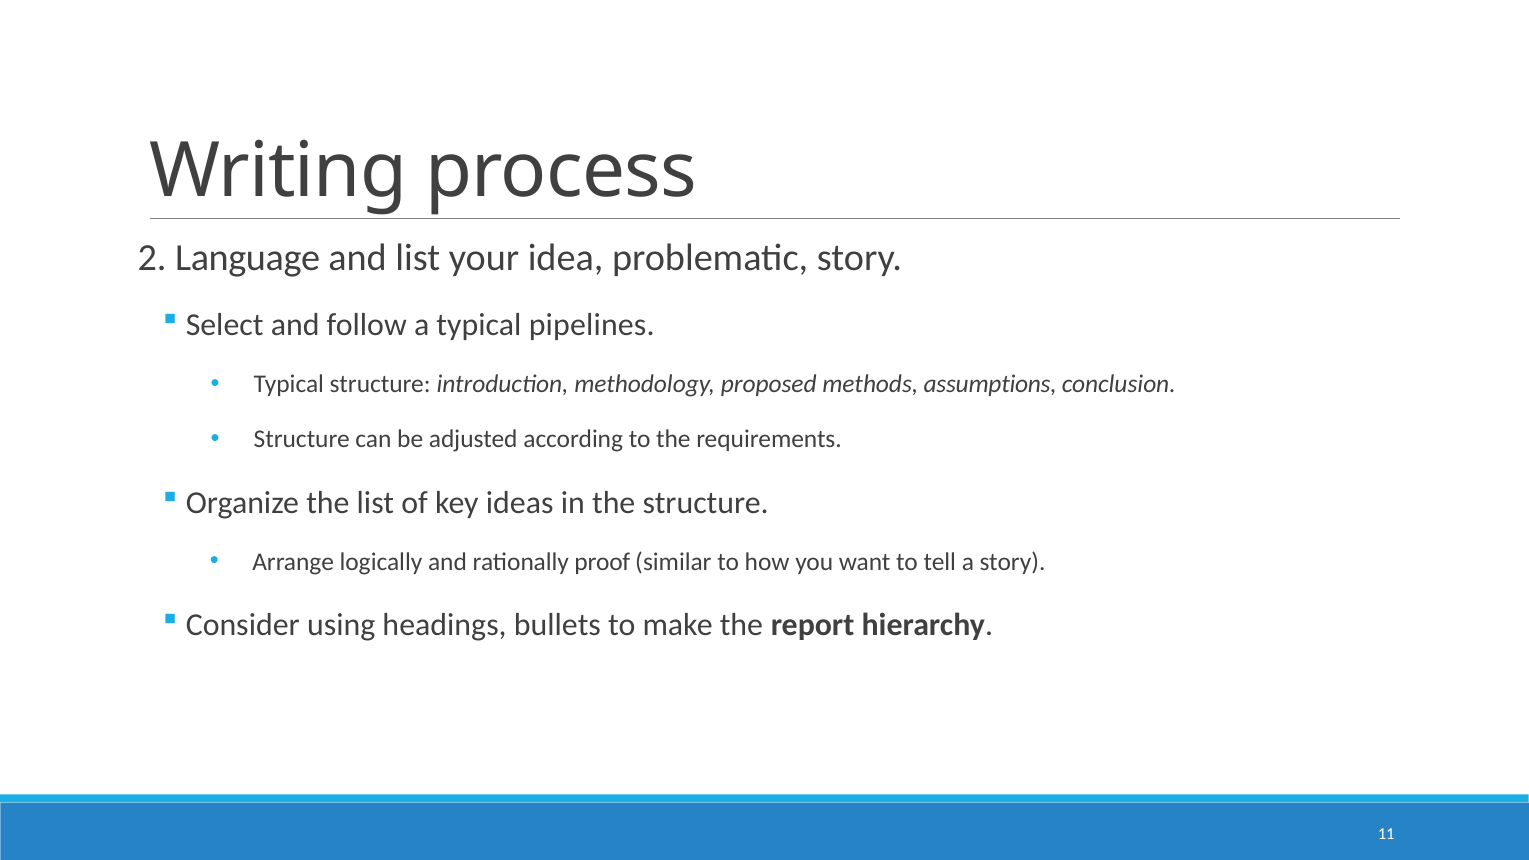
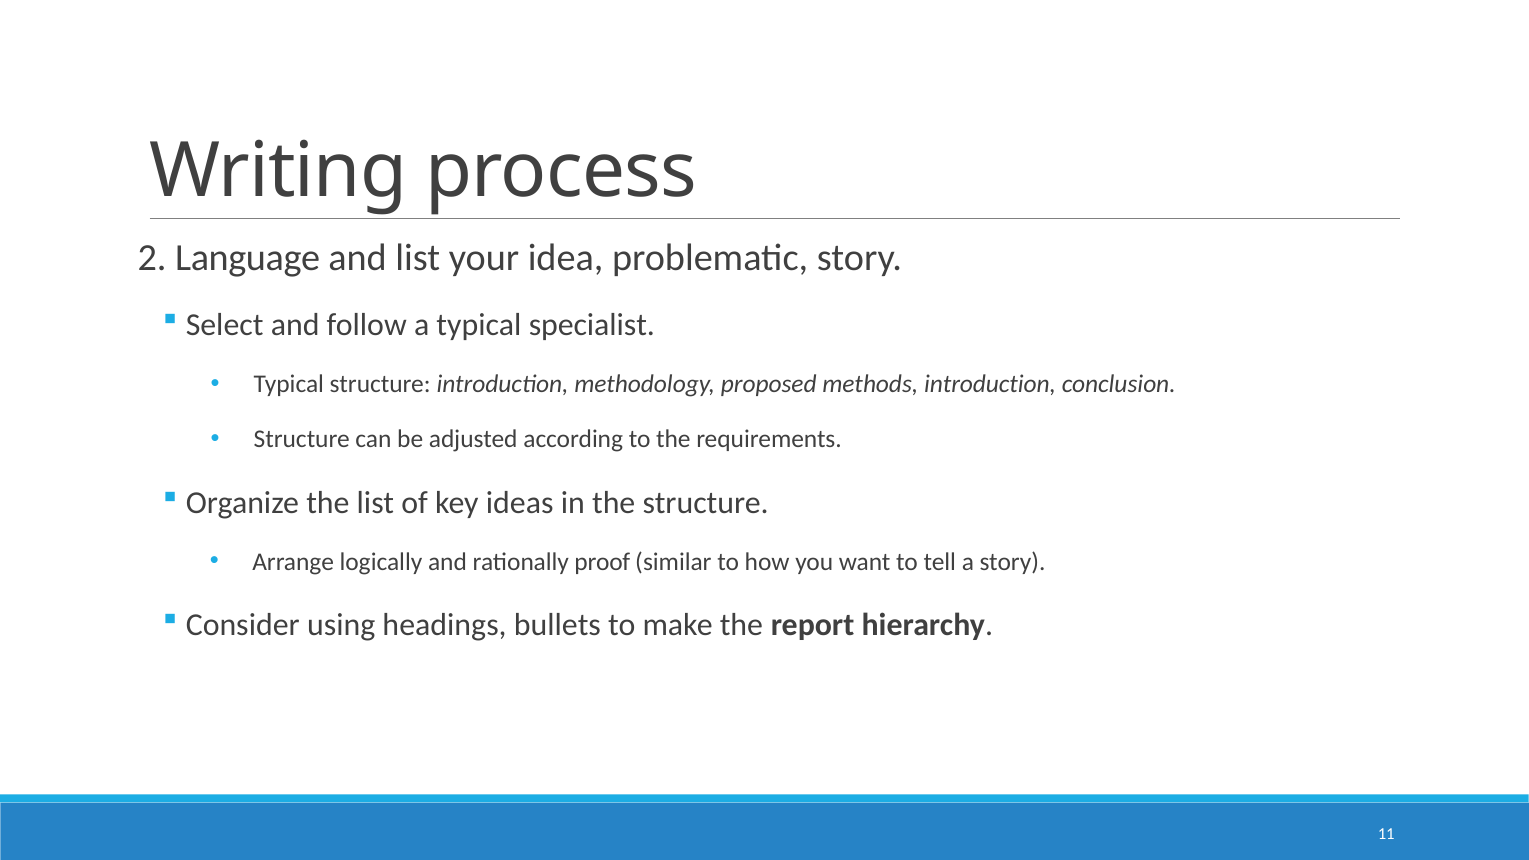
pipelines: pipelines -> specialist
methods assumptions: assumptions -> introduction
